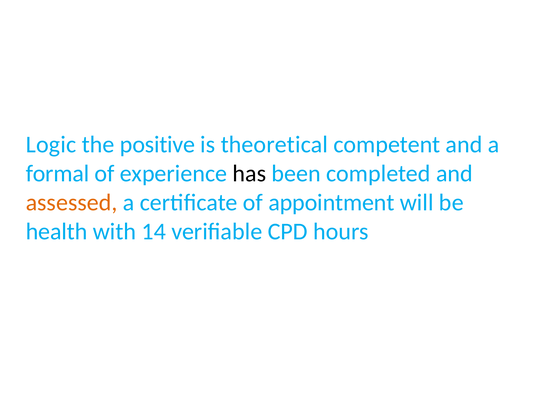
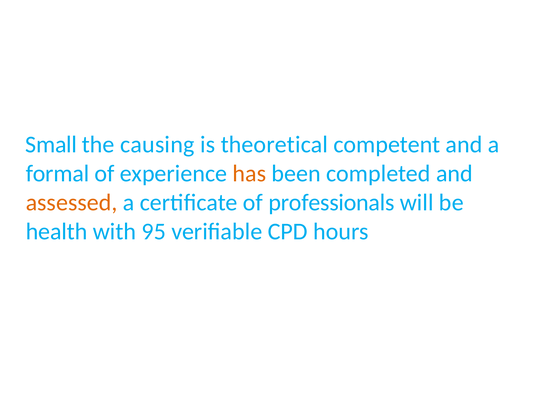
Logic: Logic -> Small
positive: positive -> causing
has colour: black -> orange
appointment: appointment -> professionals
14: 14 -> 95
